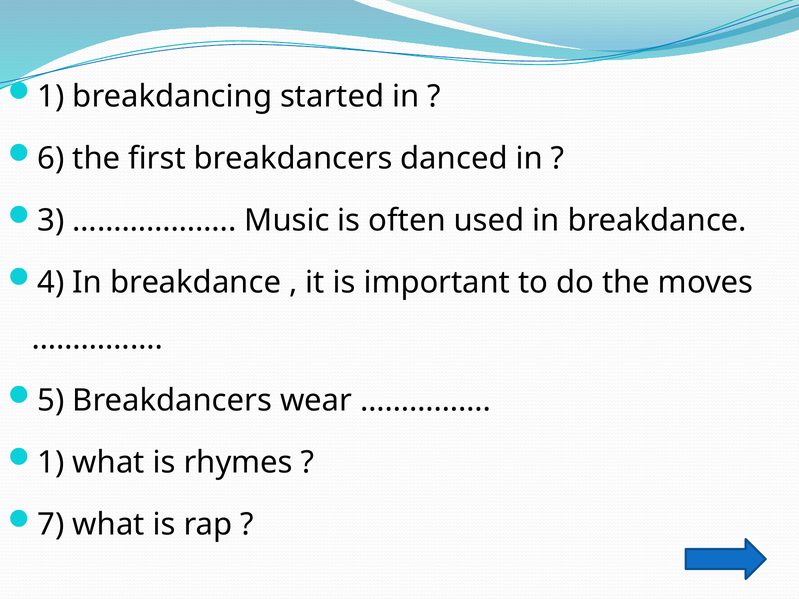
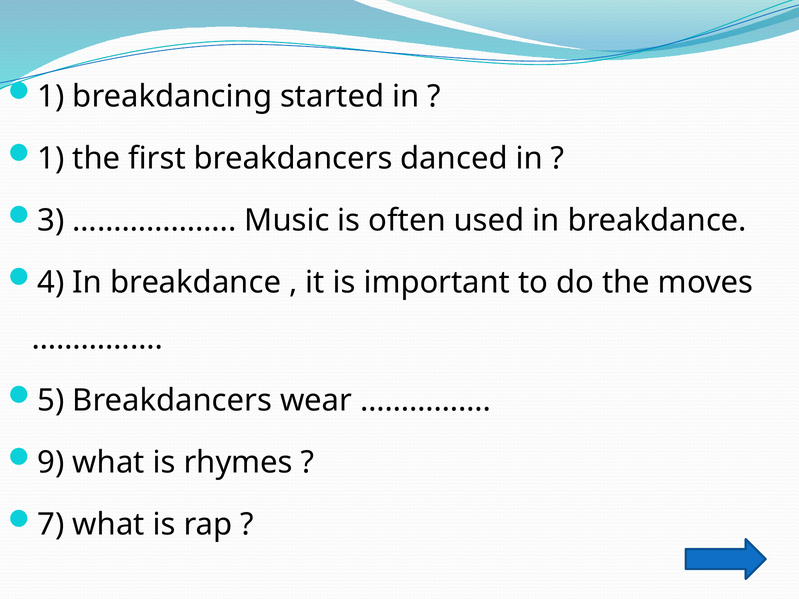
6 at (51, 159): 6 -> 1
1 at (51, 463): 1 -> 9
